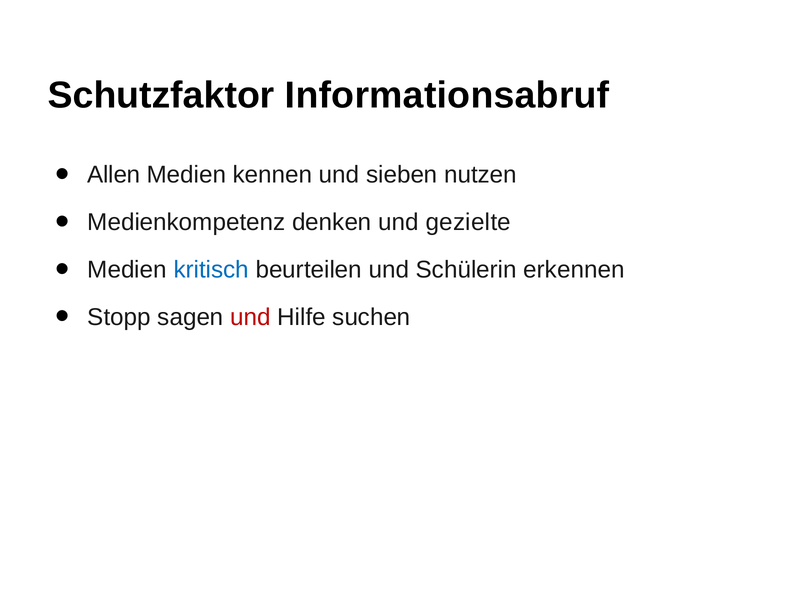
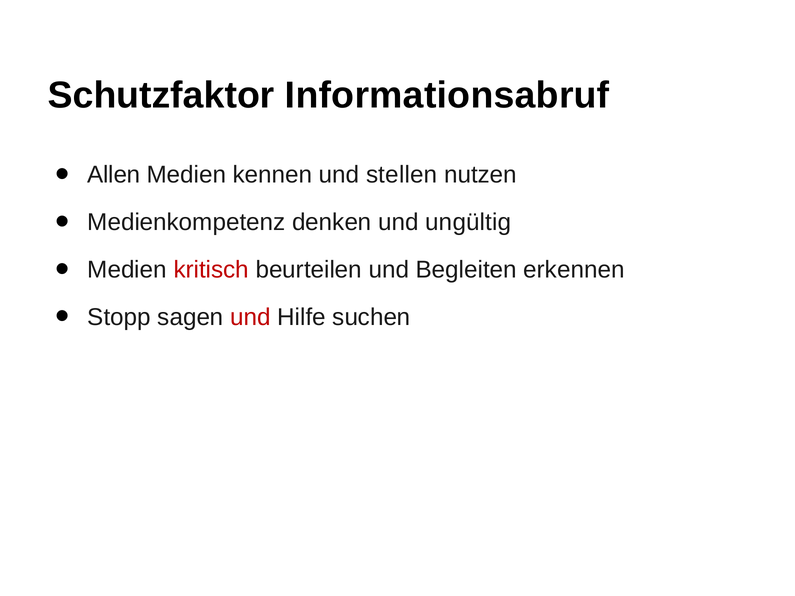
sieben: sieben -> stellen
gezielte: gezielte -> ungültig
kritisch colour: blue -> red
Schülerin: Schülerin -> Begleiten
